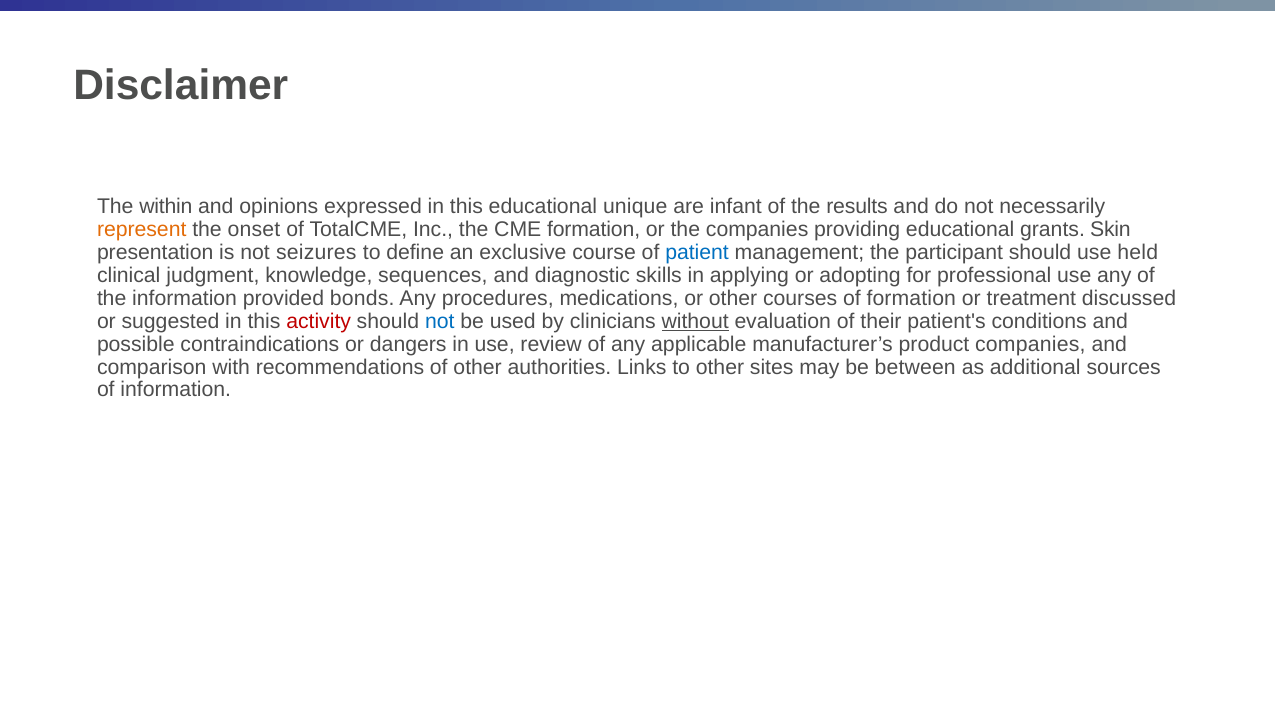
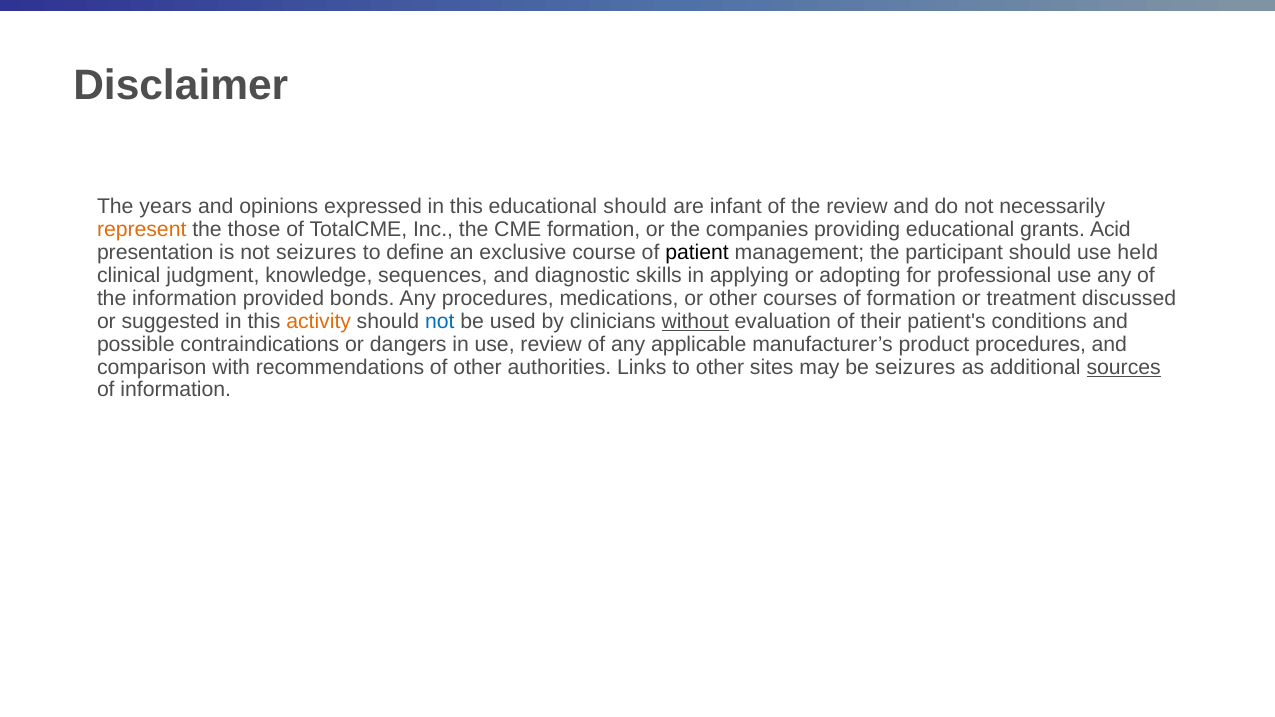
within: within -> years
educational unique: unique -> should
the results: results -> review
onset: onset -> those
Skin: Skin -> Acid
patient colour: blue -> black
activity colour: red -> orange
product companies: companies -> procedures
be between: between -> seizures
sources underline: none -> present
